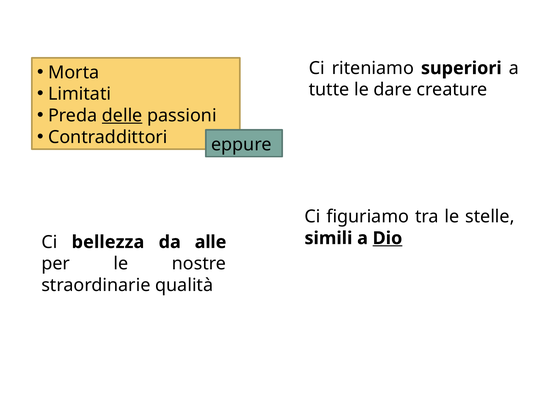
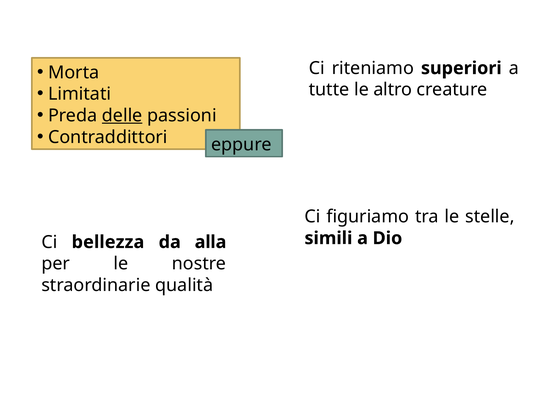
dare: dare -> altro
Dio underline: present -> none
alle: alle -> alla
